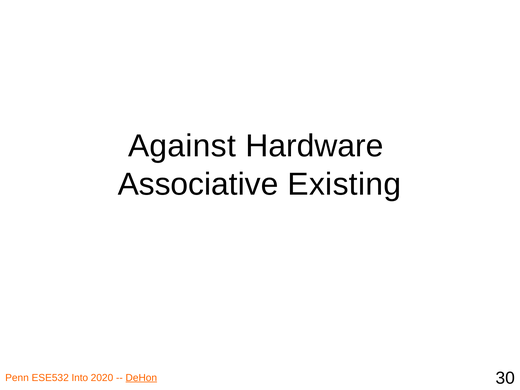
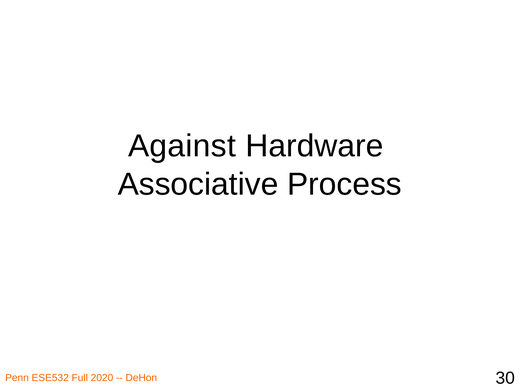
Existing: Existing -> Process
Into: Into -> Full
DeHon underline: present -> none
